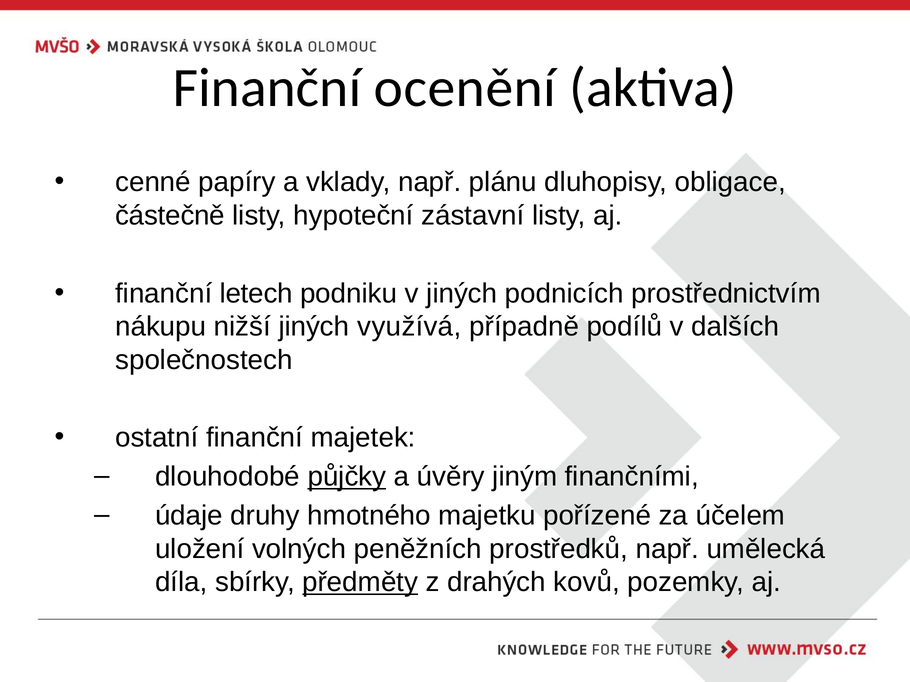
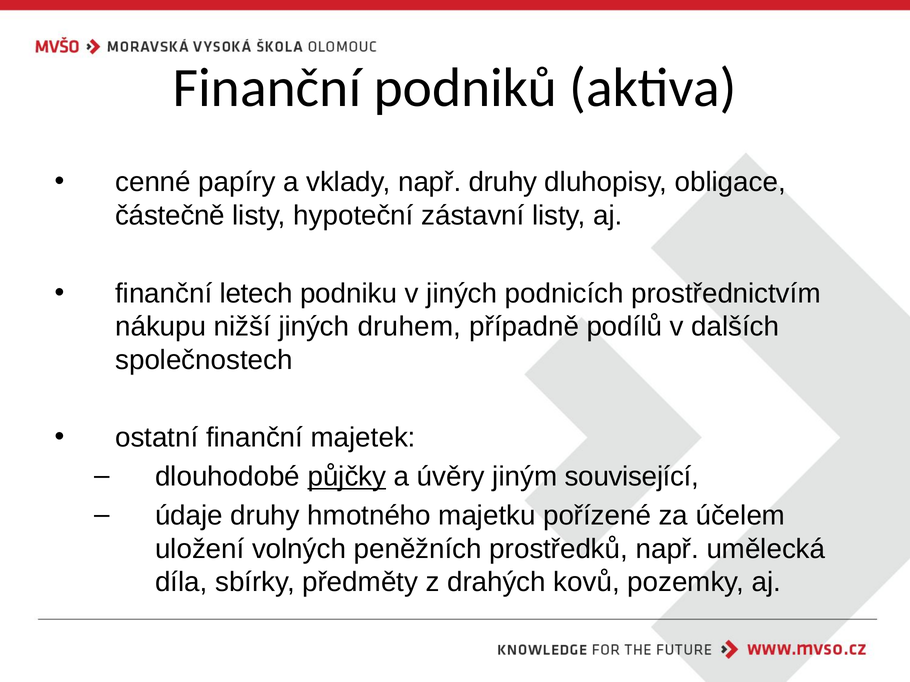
ocenění: ocenění -> podniků
např plánu: plánu -> druhy
využívá: využívá -> druhem
finančními: finančními -> související
předměty underline: present -> none
